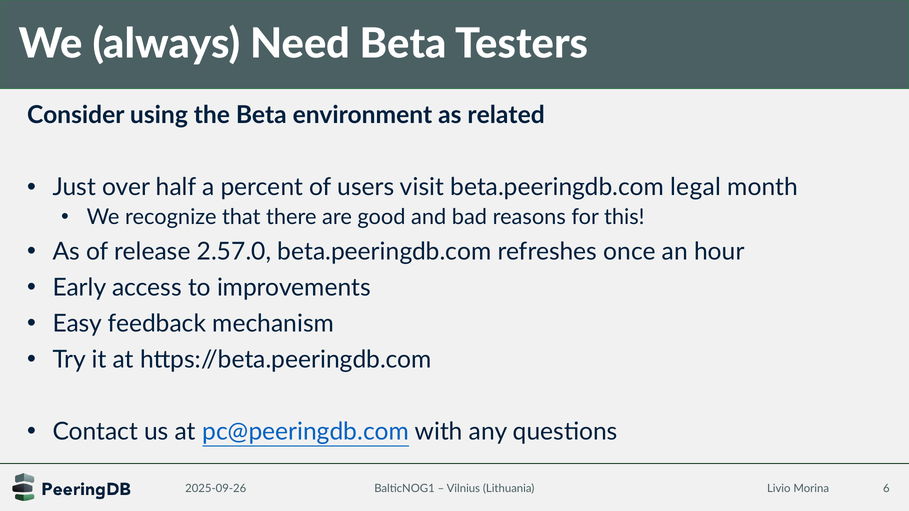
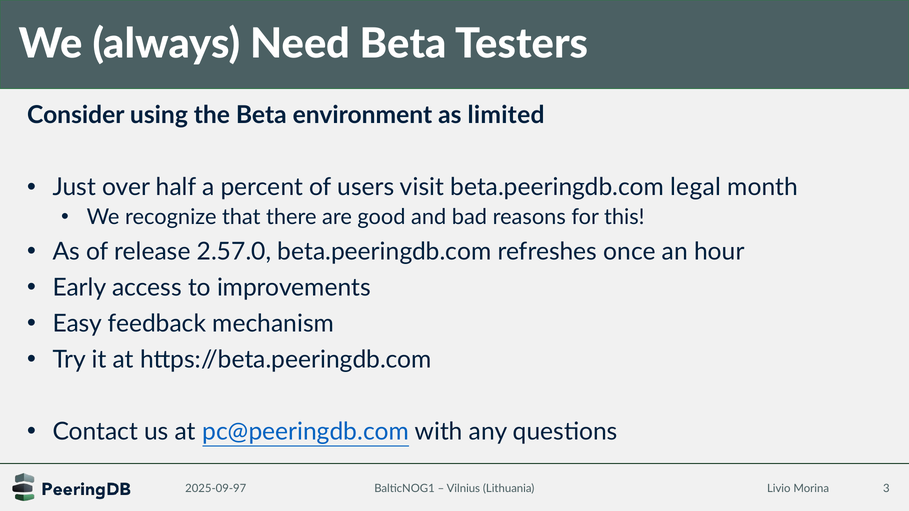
related: related -> limited
2025-09-26: 2025-09-26 -> 2025-09-97
6: 6 -> 3
